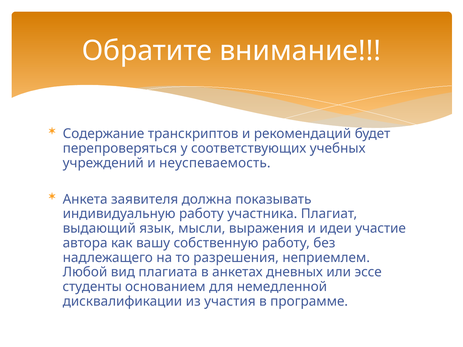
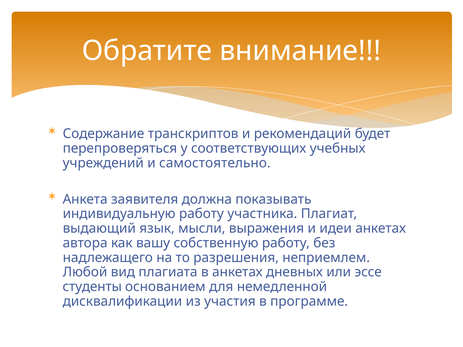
неуспеваемость: неуспеваемость -> самостоятельно
идеи участие: участие -> анкетах
